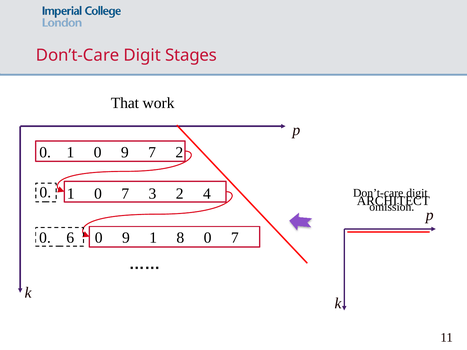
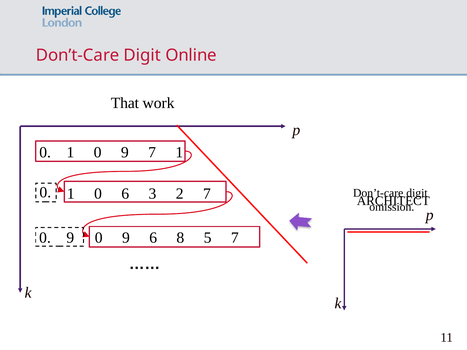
Stages: Stages -> Online
7 2: 2 -> 1
1 0 7: 7 -> 6
2 4: 4 -> 7
6 at (70, 238): 6 -> 9
9 1: 1 -> 6
8 0: 0 -> 5
